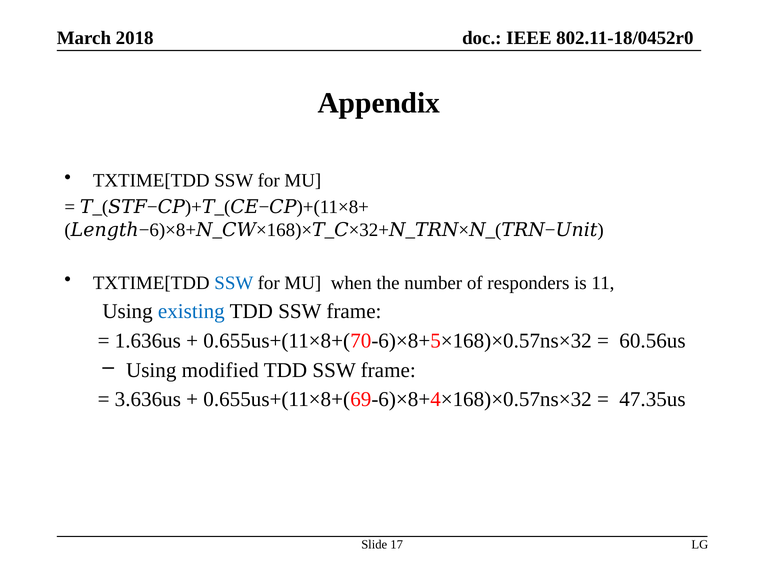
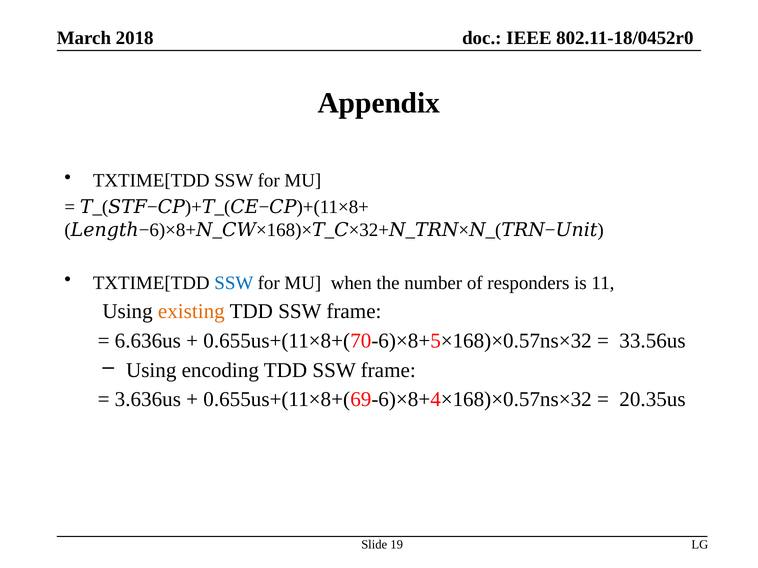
existing colour: blue -> orange
1.636us: 1.636us -> 6.636us
60.56us: 60.56us -> 33.56us
modified: modified -> encoding
47.35us: 47.35us -> 20.35us
17: 17 -> 19
